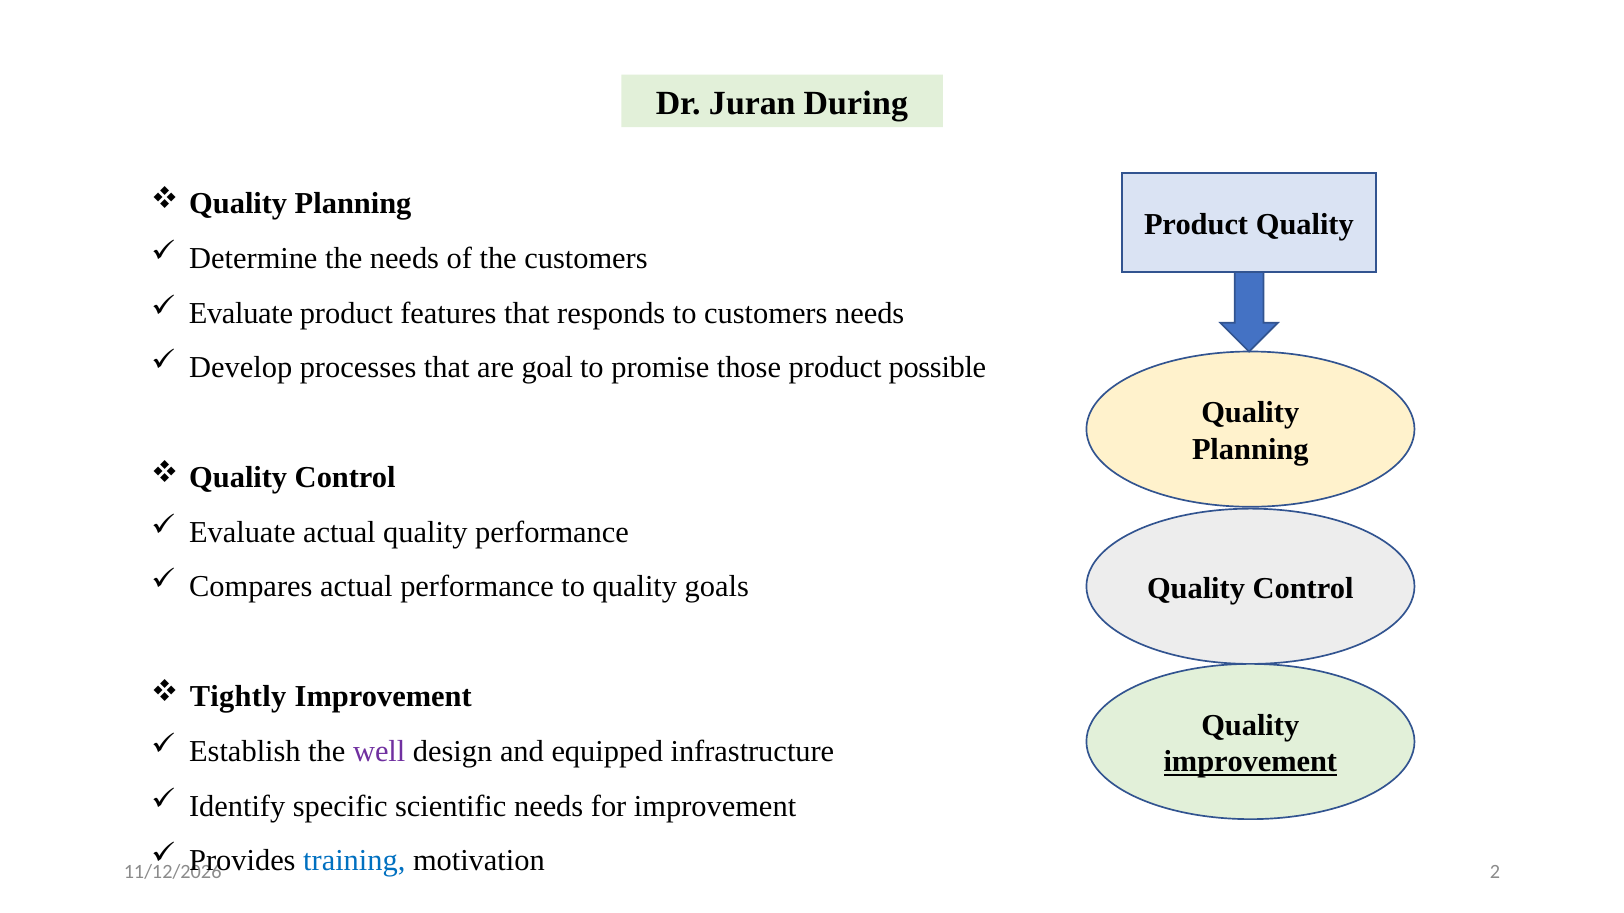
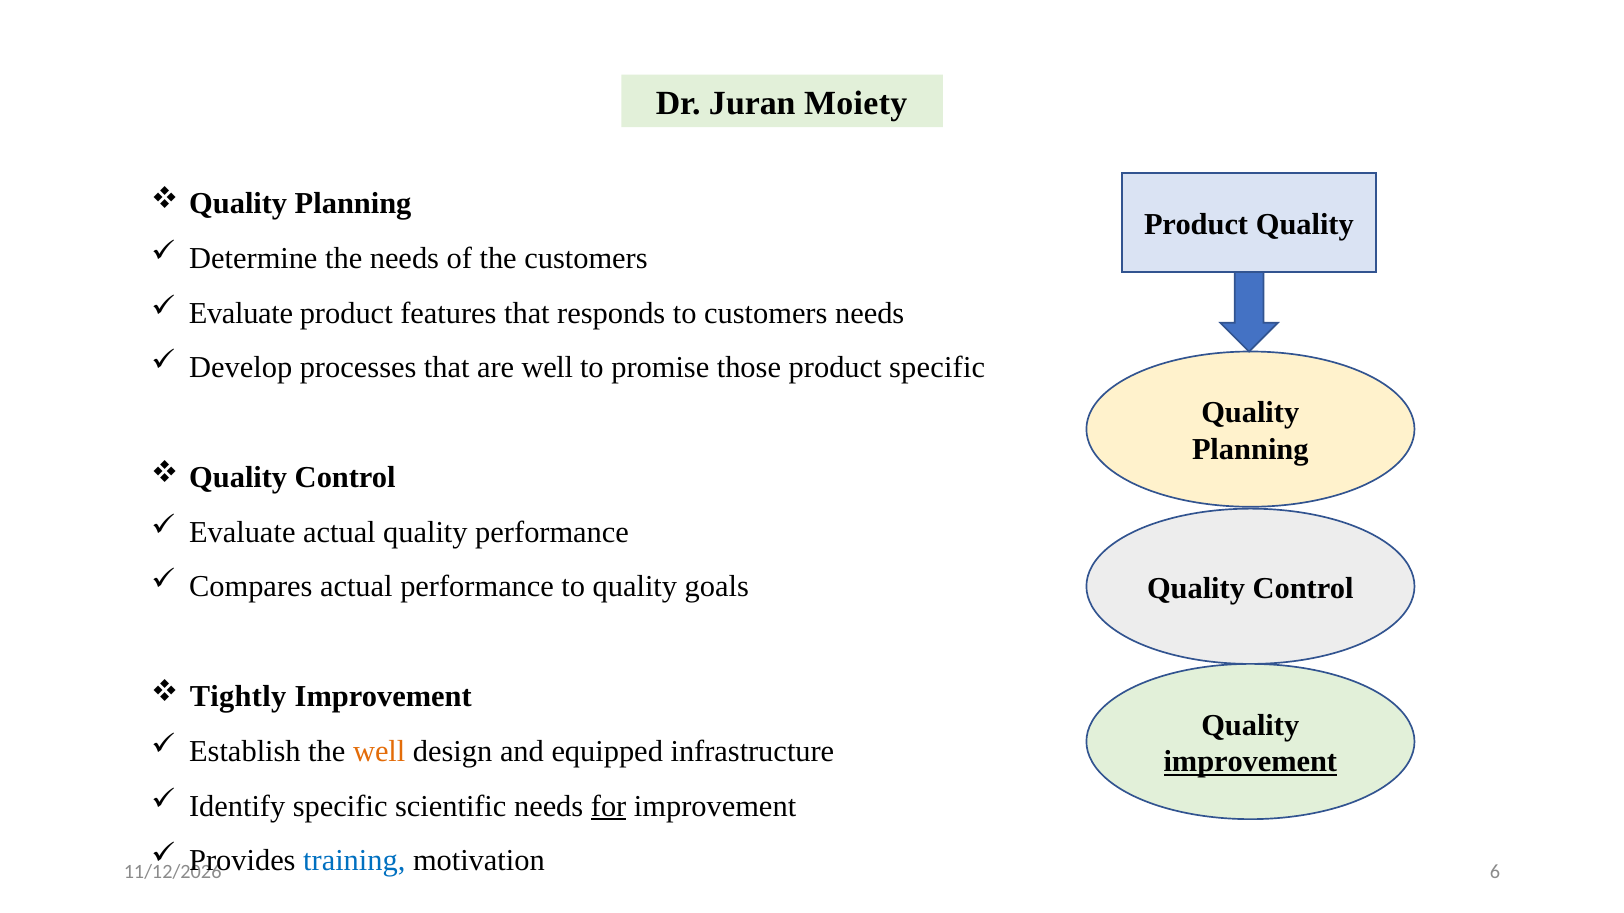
During: During -> Moiety
are goal: goal -> well
product possible: possible -> specific
well at (379, 752) colour: purple -> orange
for underline: none -> present
2: 2 -> 6
